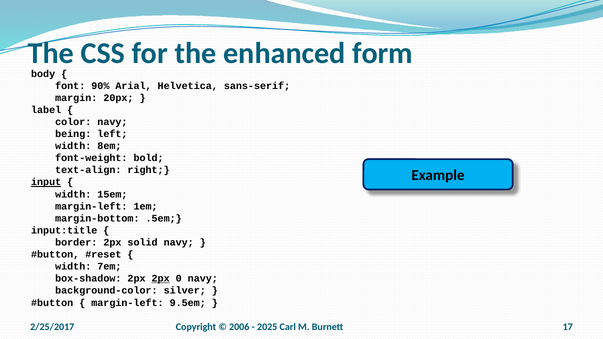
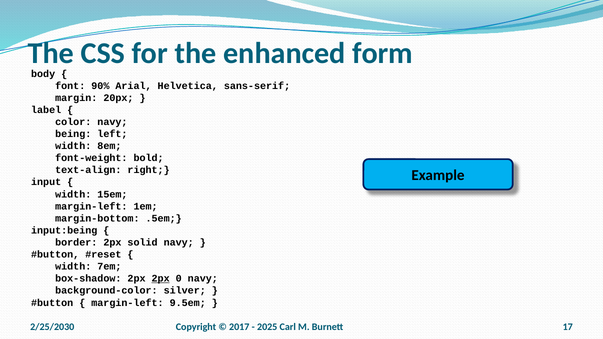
input underline: present -> none
input:title: input:title -> input:being
2006: 2006 -> 2017
2/25/2017: 2/25/2017 -> 2/25/2030
